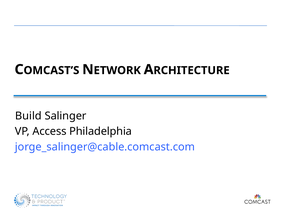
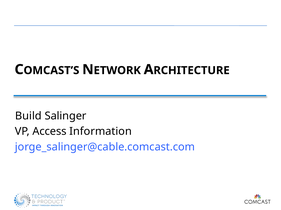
Philadelphia: Philadelphia -> Information
